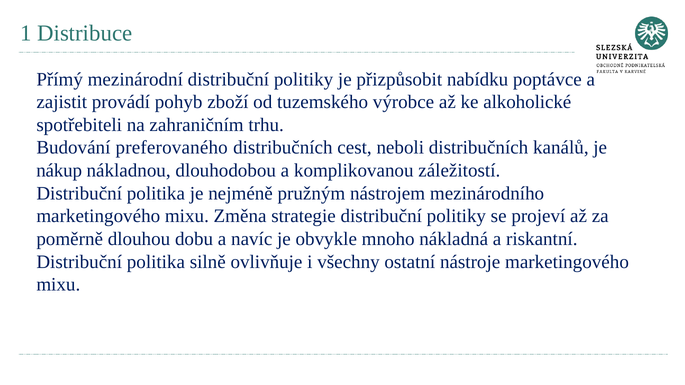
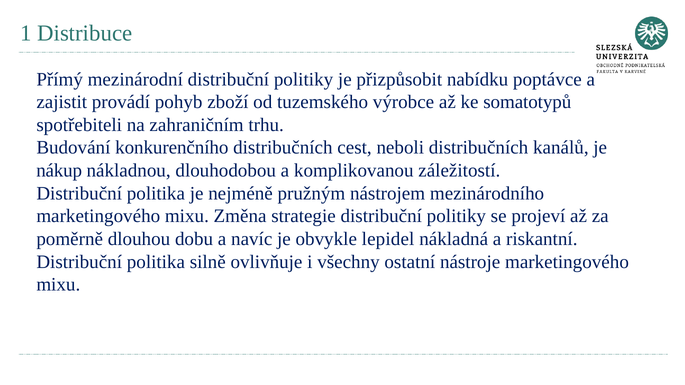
alkoholické: alkoholické -> somatotypů
preferovaného: preferovaného -> konkurenčního
mnoho: mnoho -> lepidel
